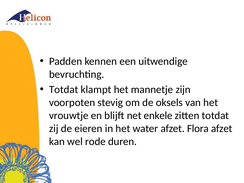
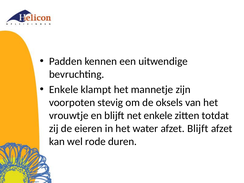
Totdat at (64, 90): Totdat -> Enkele
afzet Flora: Flora -> Blijft
